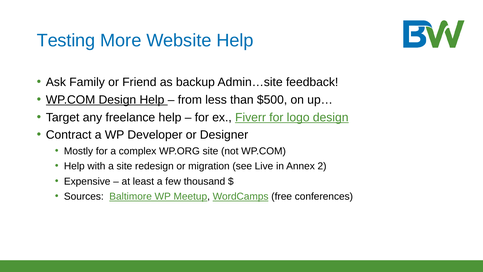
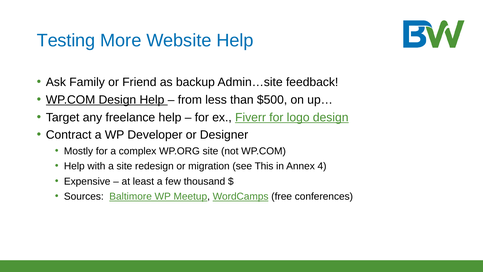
Live: Live -> This
2: 2 -> 4
